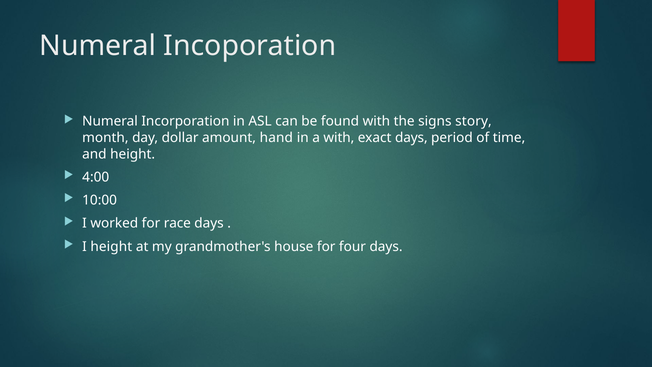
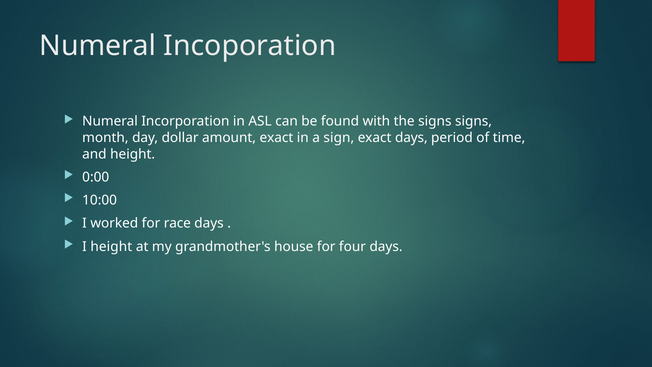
signs story: story -> signs
amount hand: hand -> exact
a with: with -> sign
4:00: 4:00 -> 0:00
